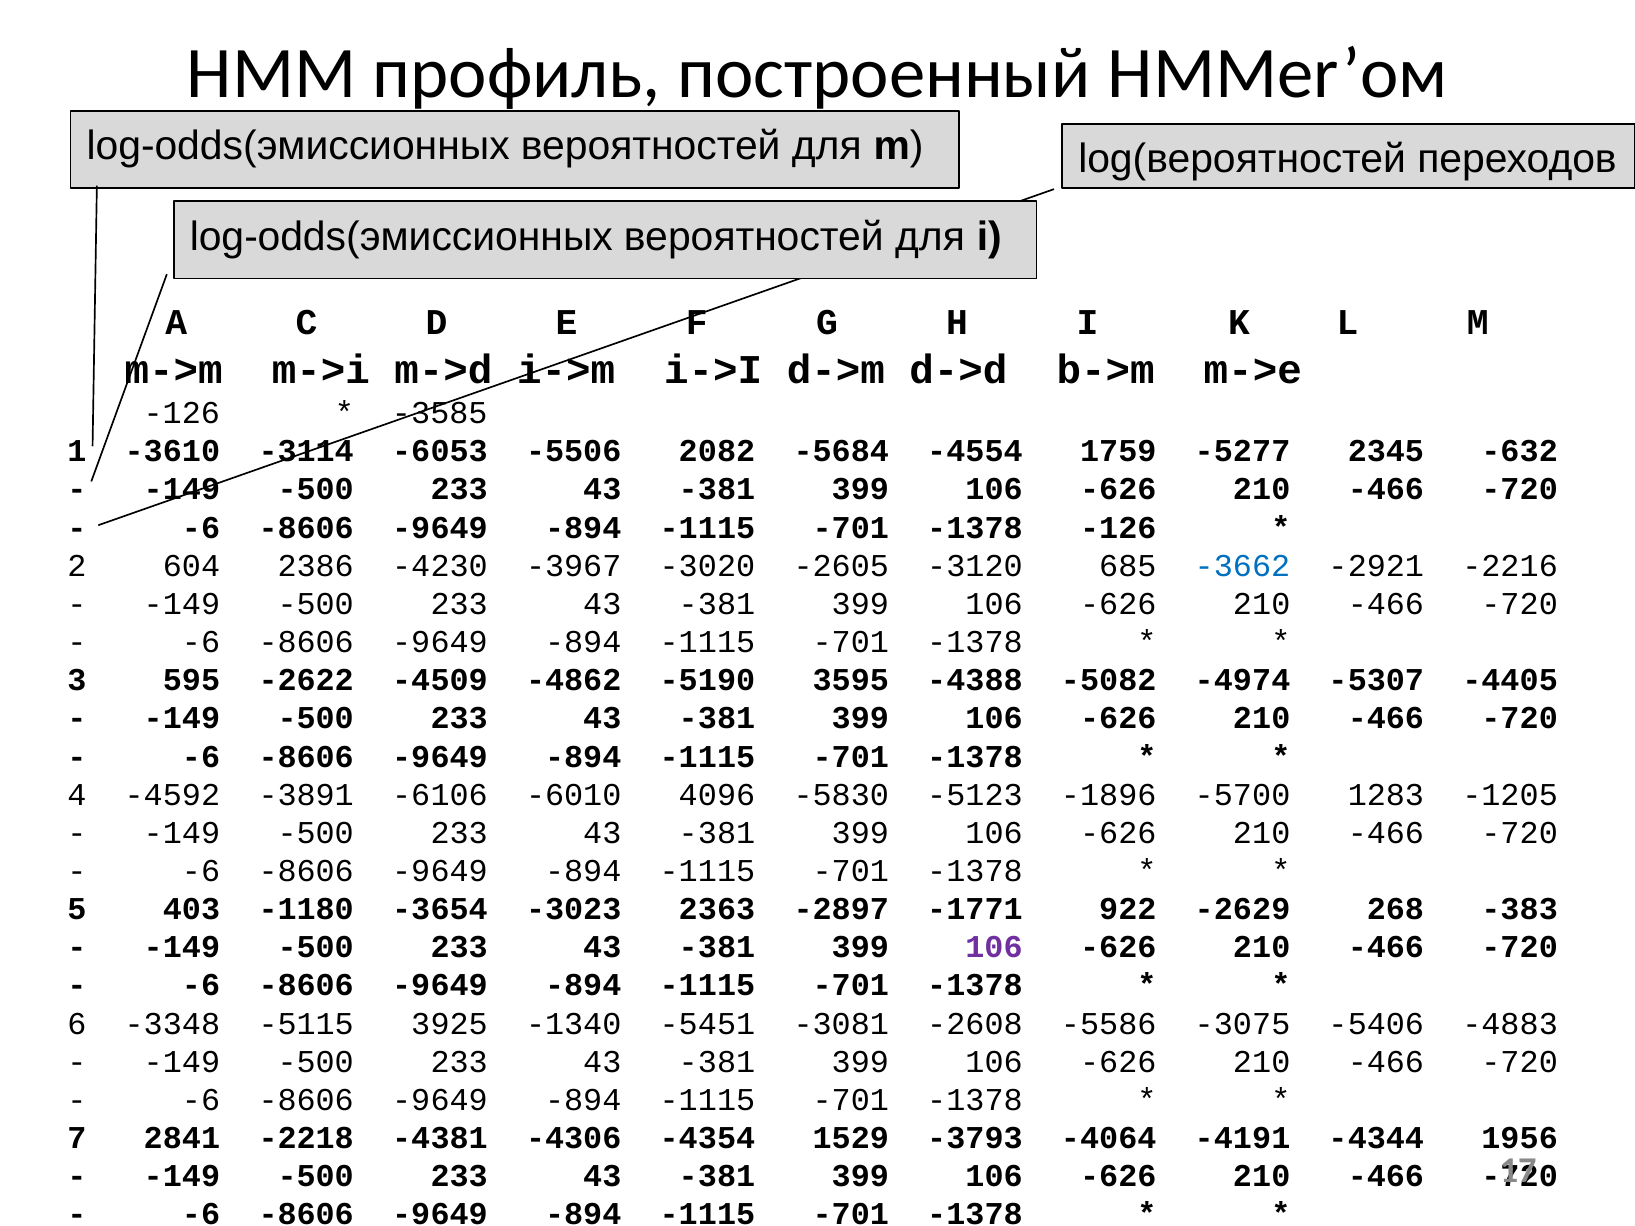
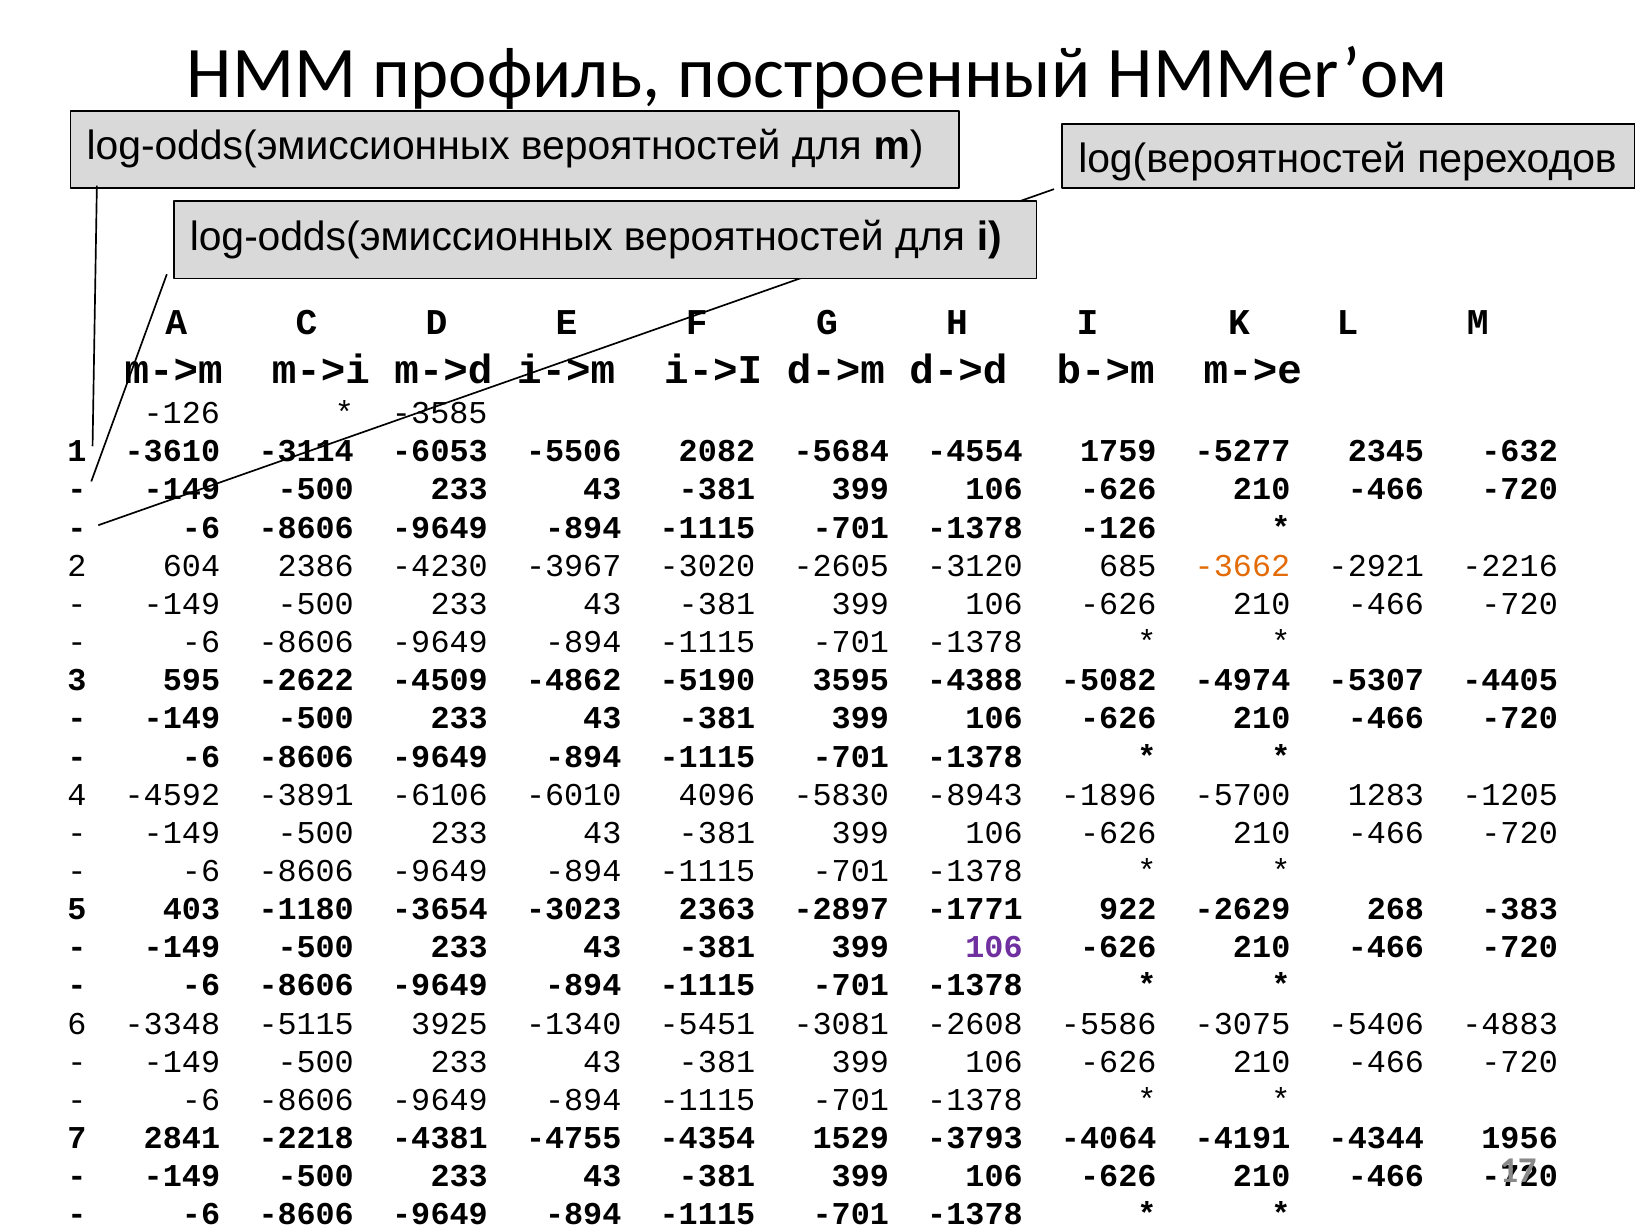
-3662 colour: blue -> orange
-5123: -5123 -> -8943
-4306: -4306 -> -4755
